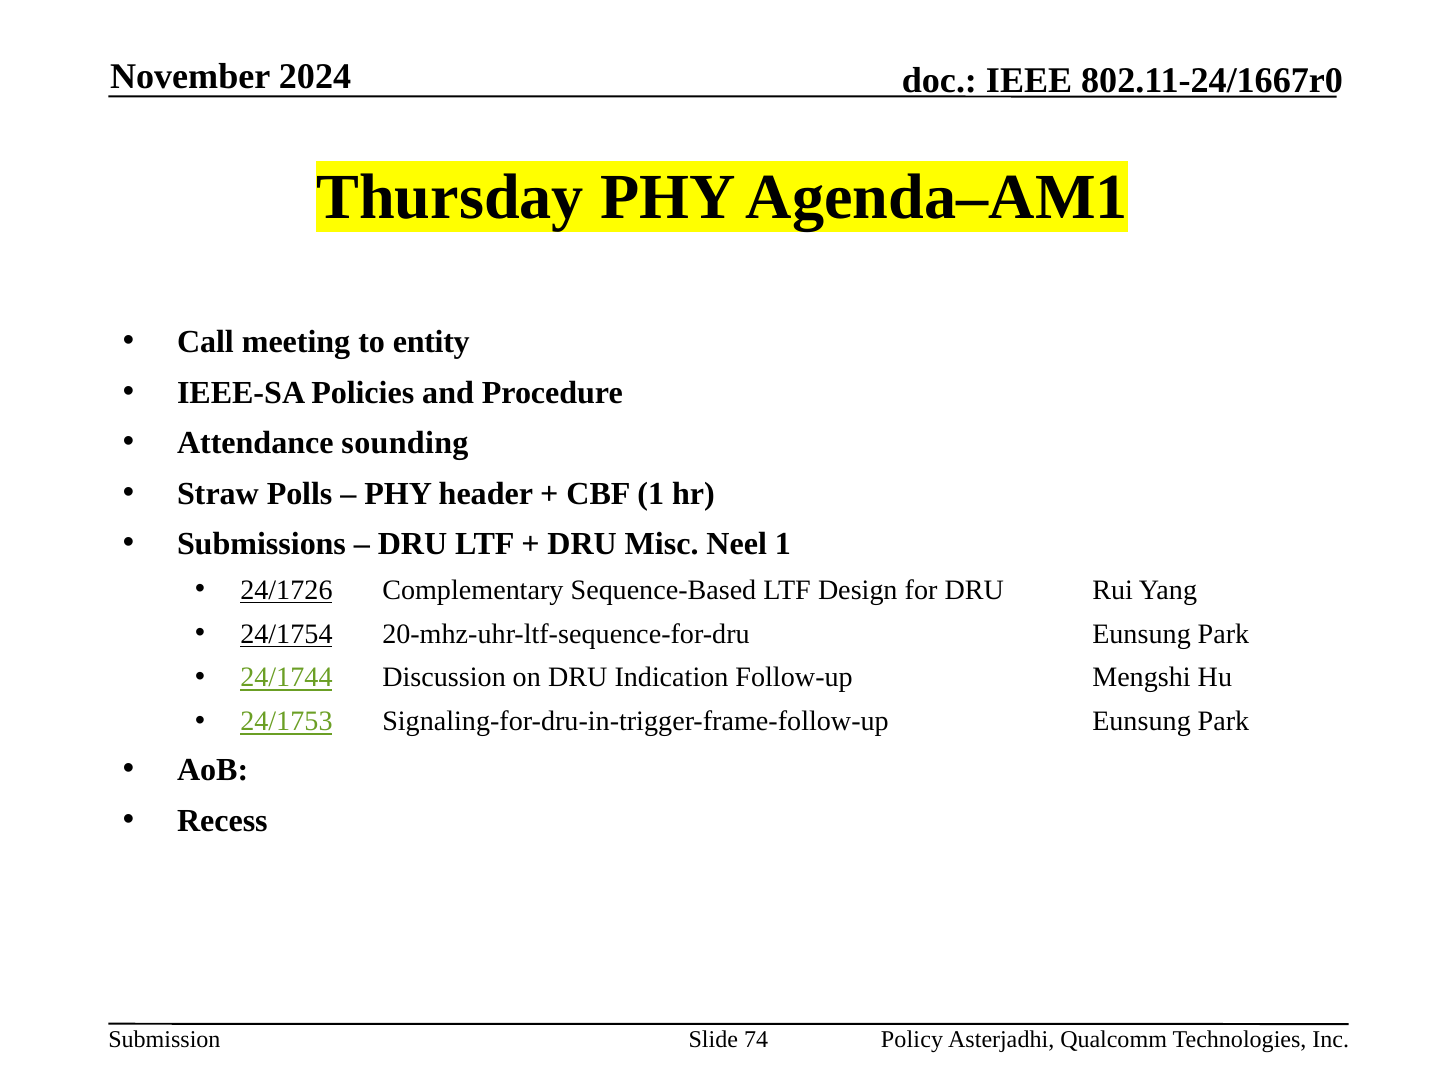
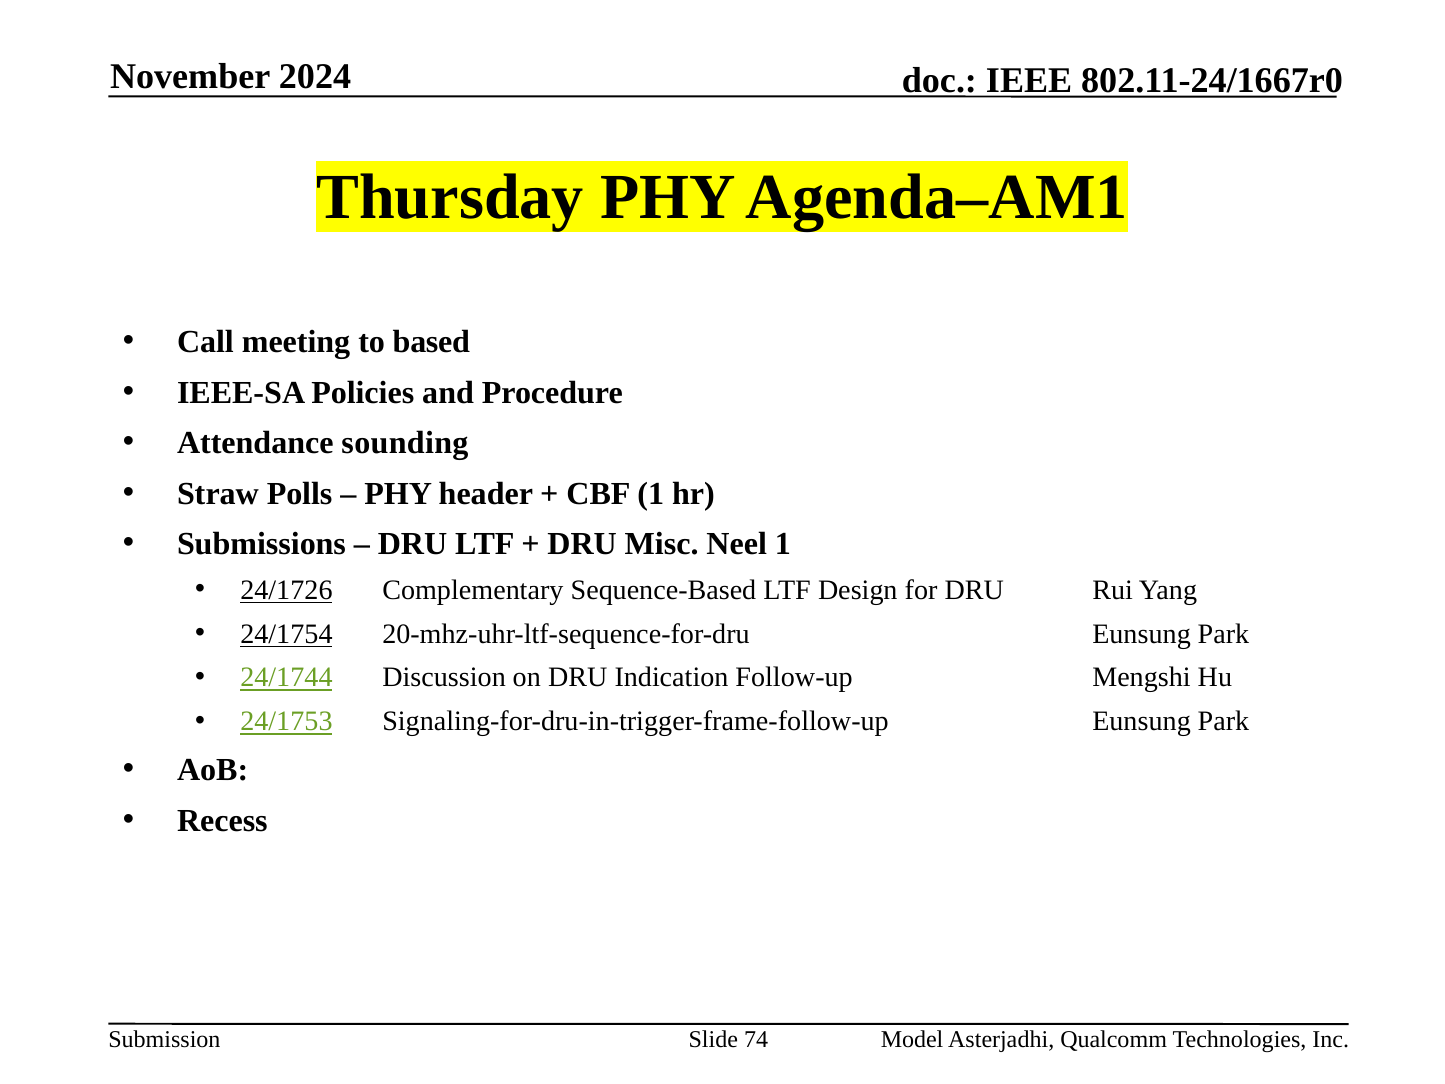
entity: entity -> based
Policy: Policy -> Model
